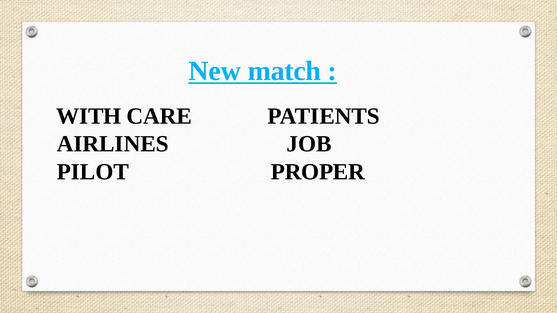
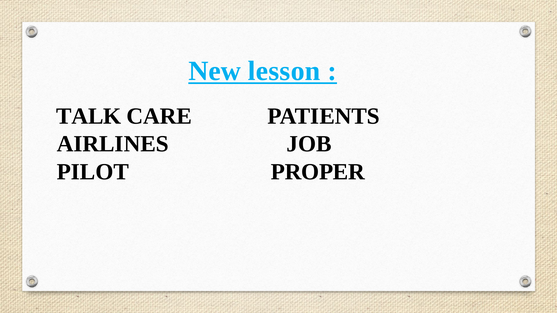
match: match -> lesson
WITH: WITH -> TALK
